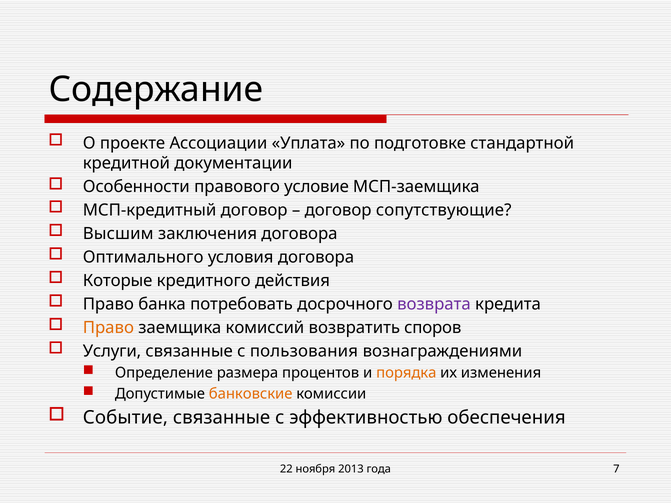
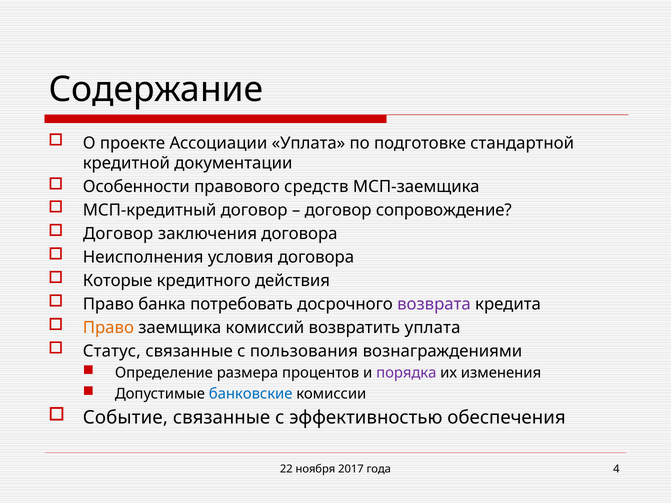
условие: условие -> средств
сопутствующие: сопутствующие -> сопровождение
Высшим at (118, 234): Высшим -> Договор
Оптимального: Оптимального -> Неисполнения
возвратить споров: споров -> уплата
Услуги: Услуги -> Статус
порядка colour: orange -> purple
банковские colour: orange -> blue
2013: 2013 -> 2017
7: 7 -> 4
